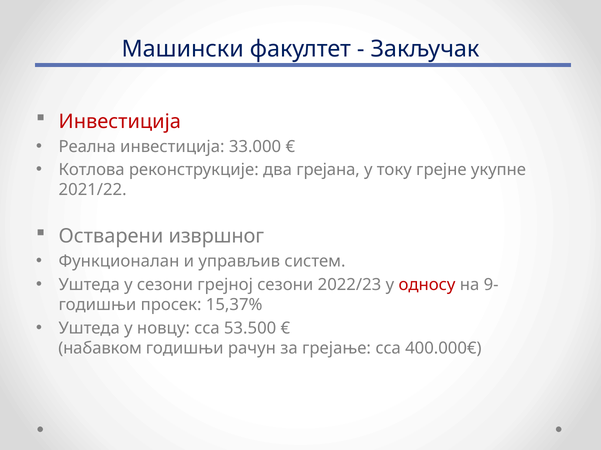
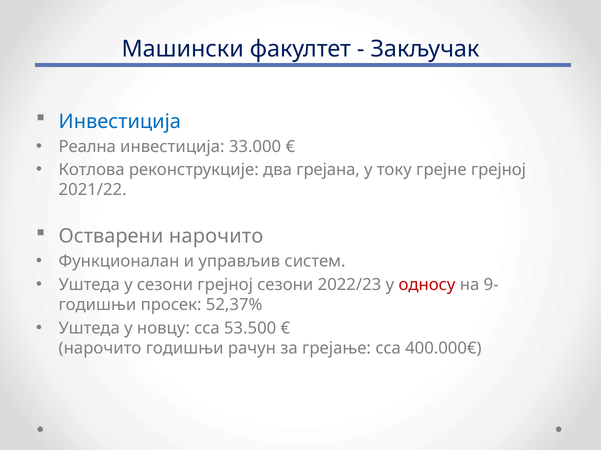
Инвестиција at (120, 122) colour: red -> blue
грејне укупне: укупне -> грејној
Остварени извршног: извршног -> нарочито
15,37%: 15,37% -> 52,37%
набавком at (100, 349): набавком -> нарочито
